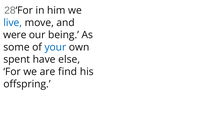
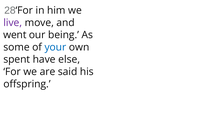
live colour: blue -> purple
were: were -> went
find: find -> said
